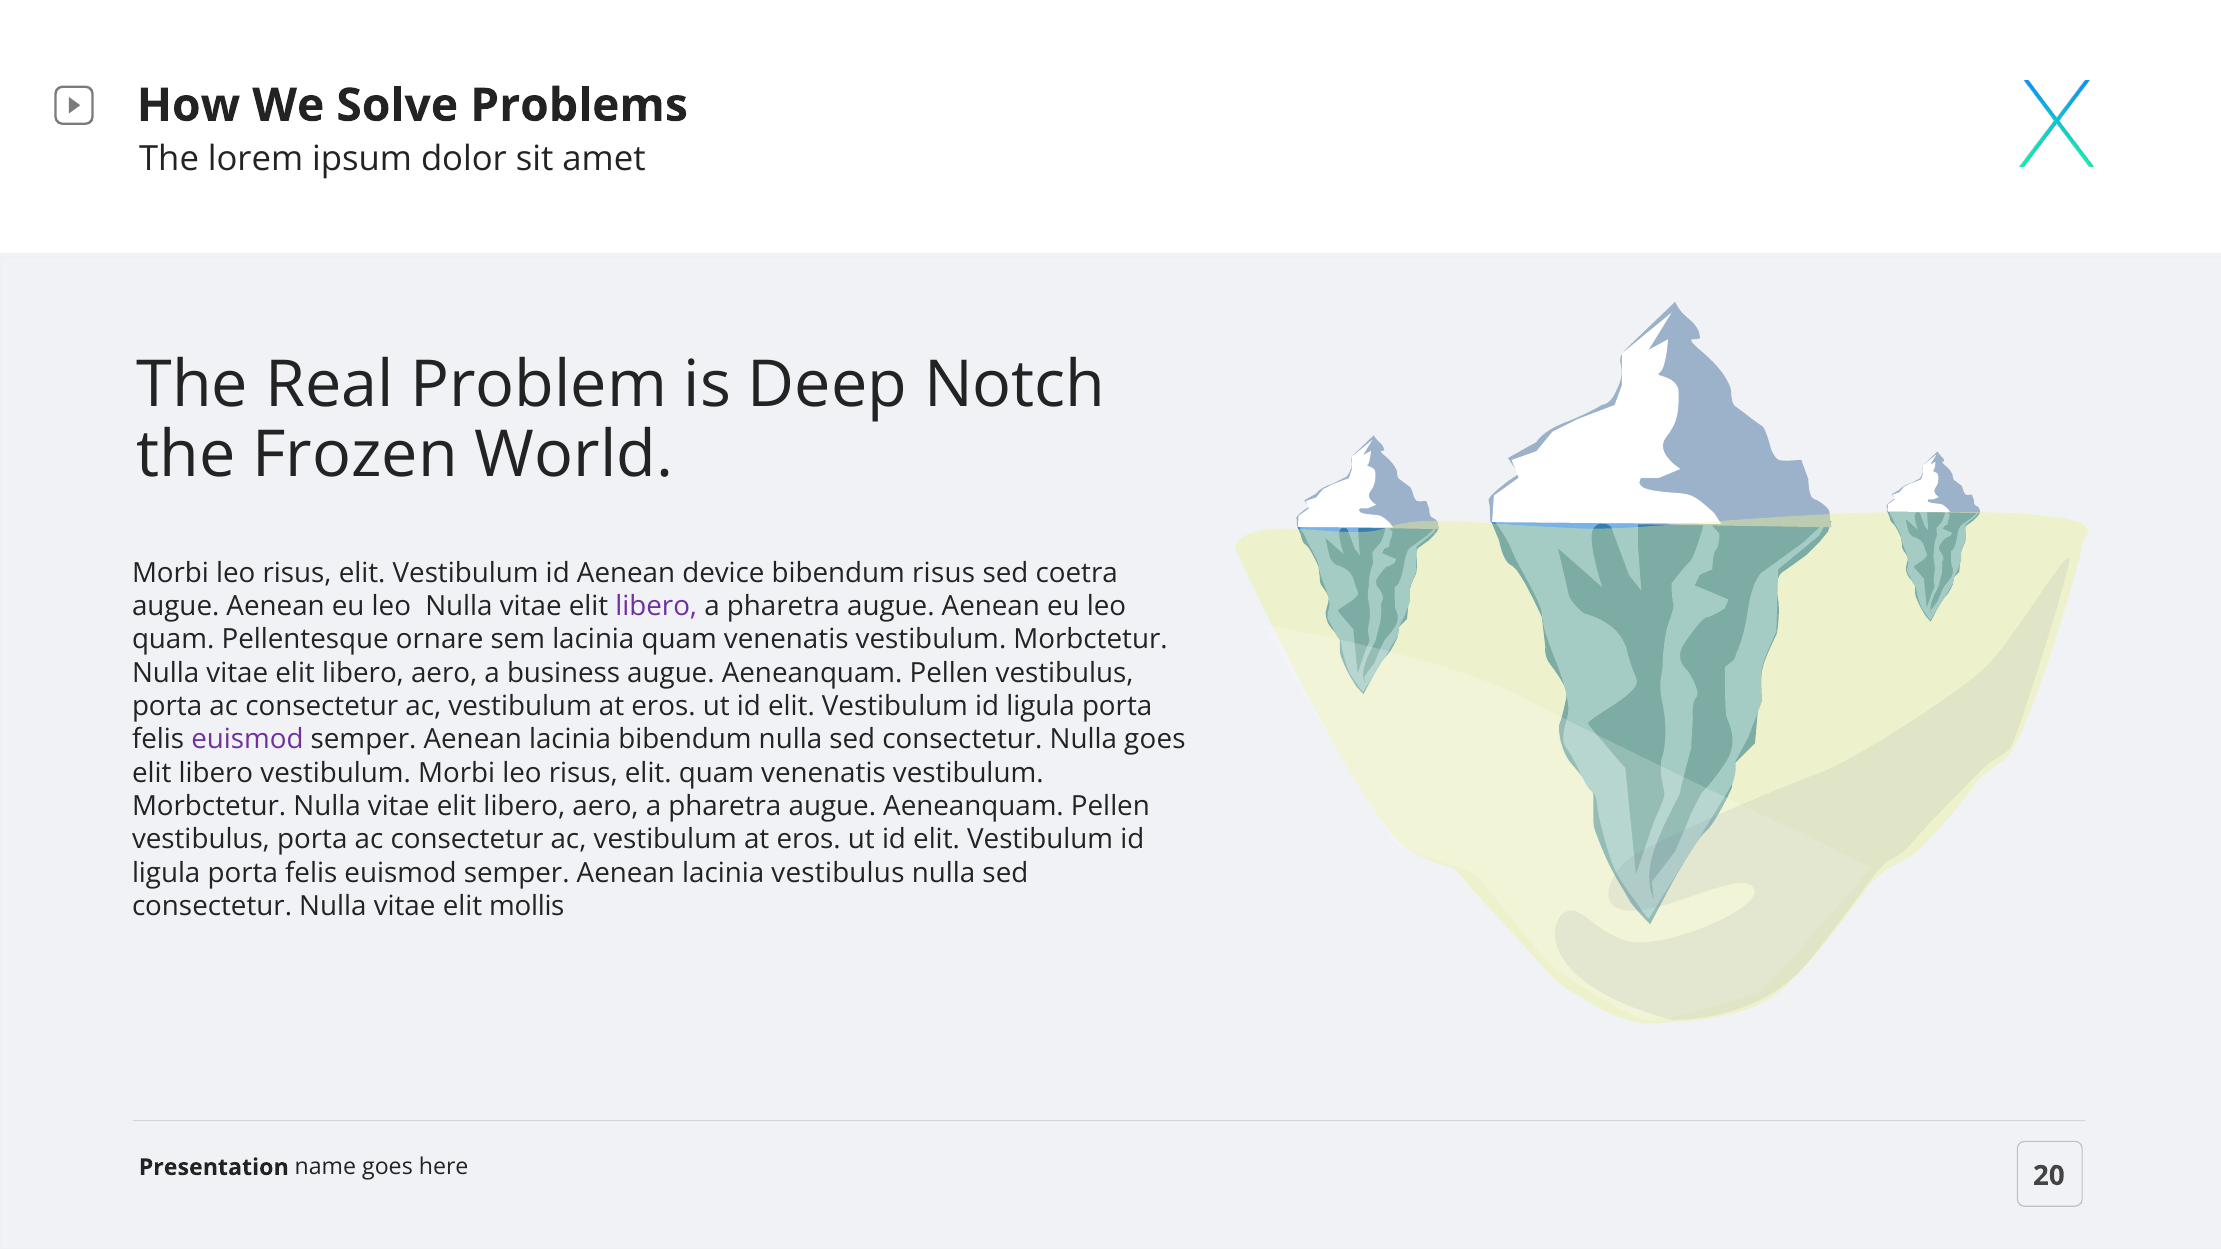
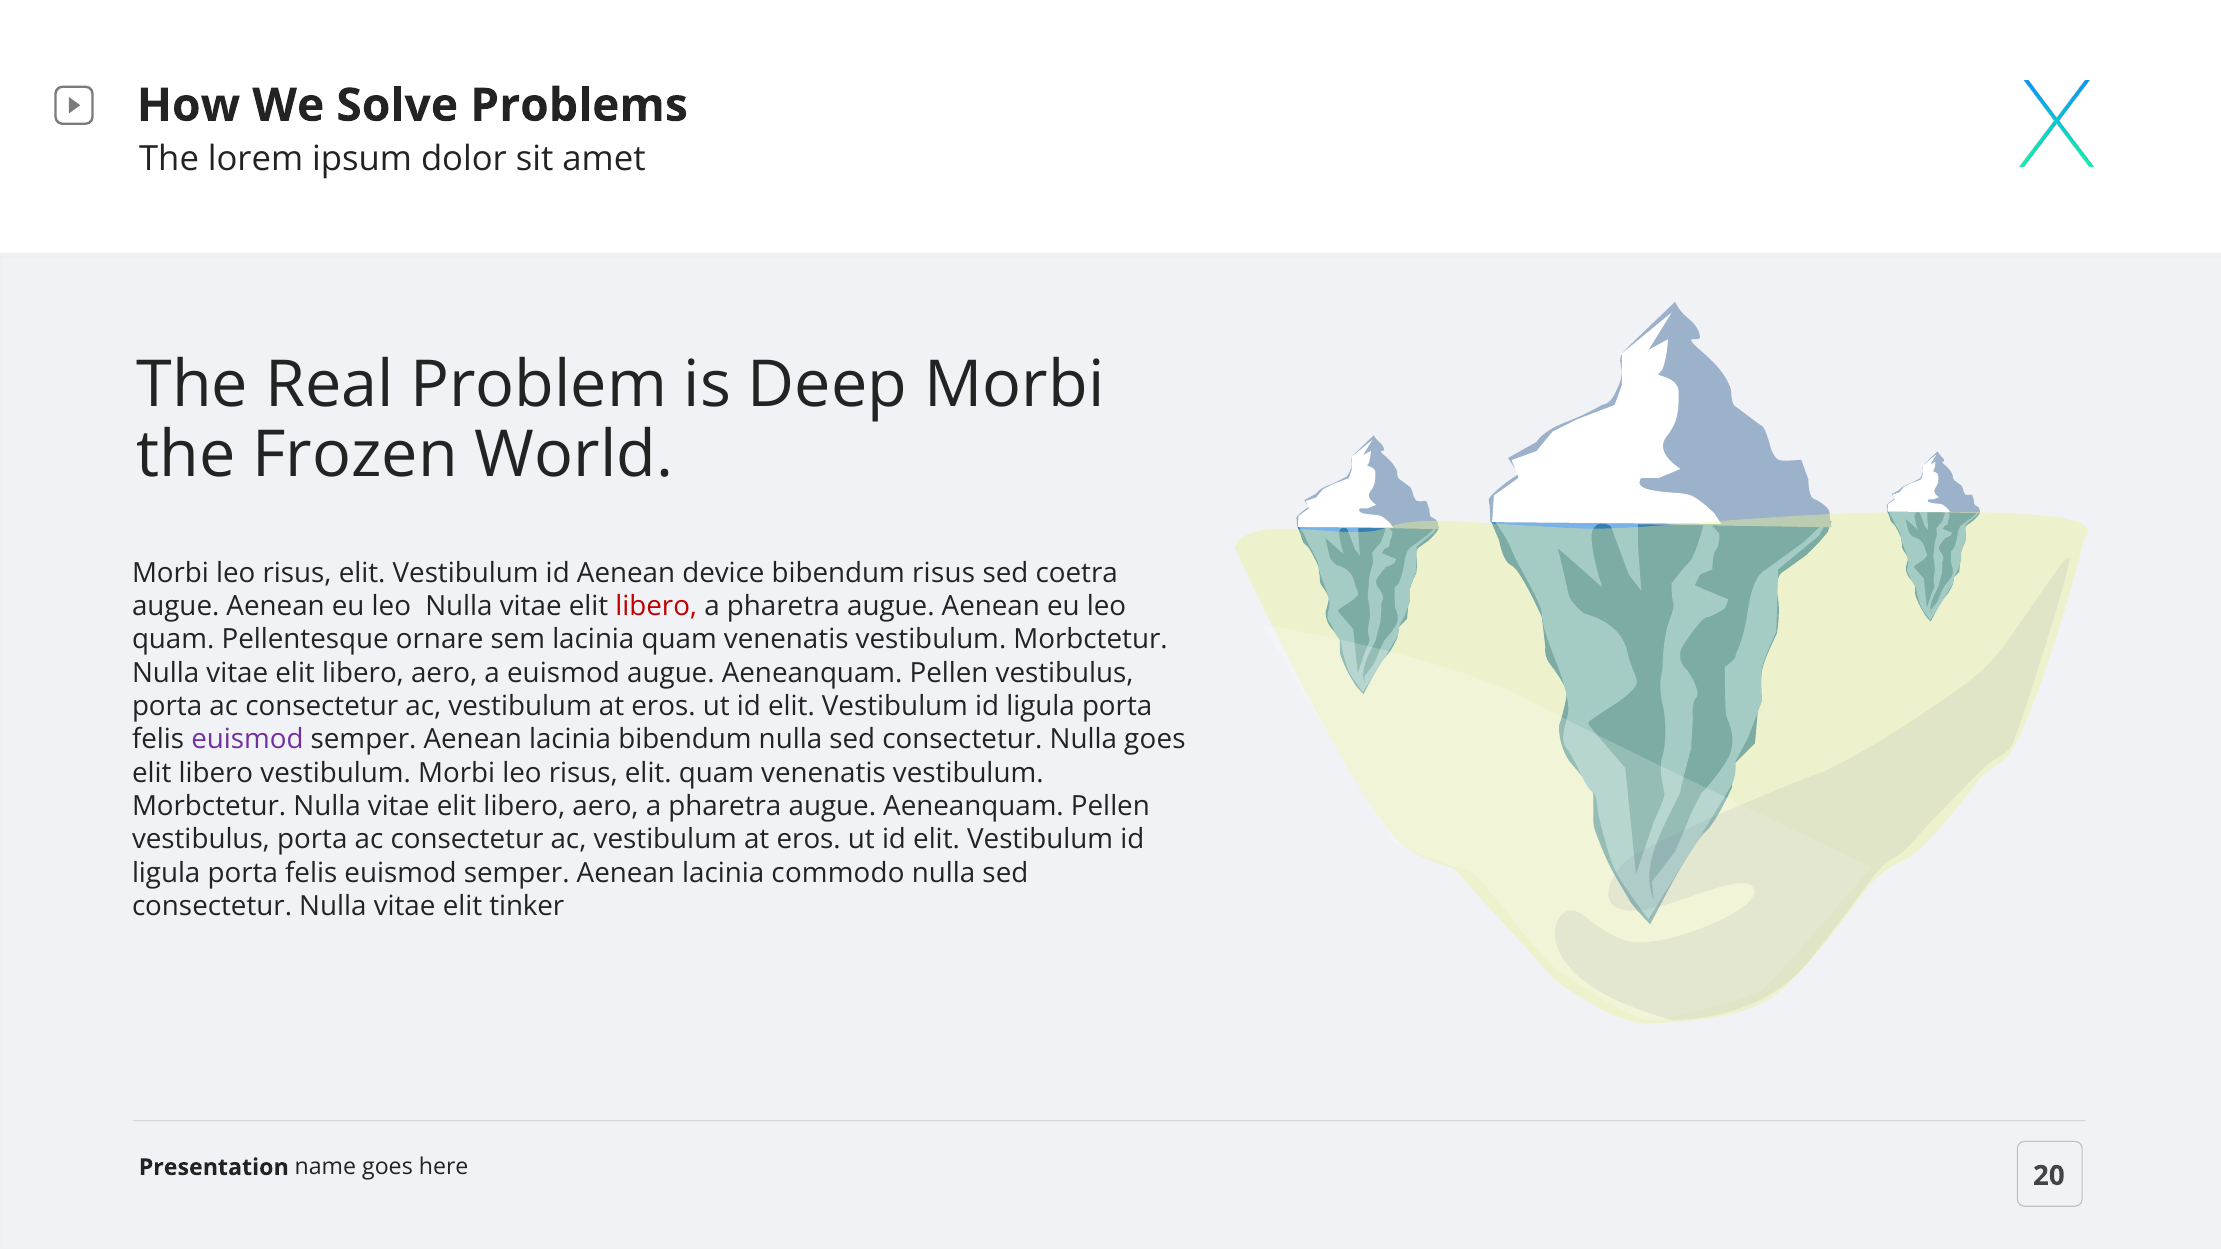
Deep Notch: Notch -> Morbi
libero at (656, 607) colour: purple -> red
a business: business -> euismod
lacinia vestibulus: vestibulus -> commodo
mollis: mollis -> tinker
